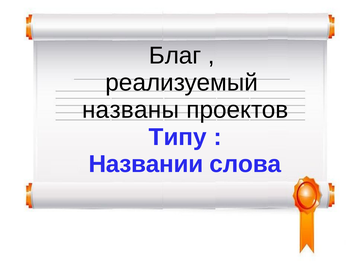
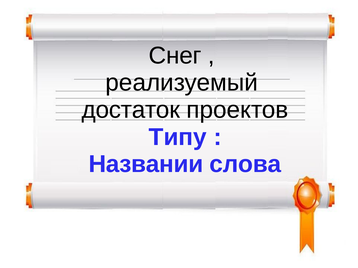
Благ: Благ -> Снег
названы: названы -> достаток
